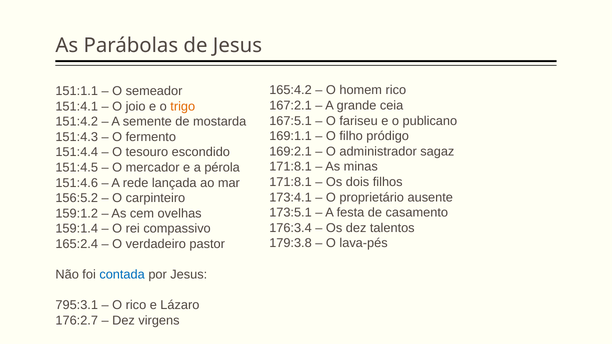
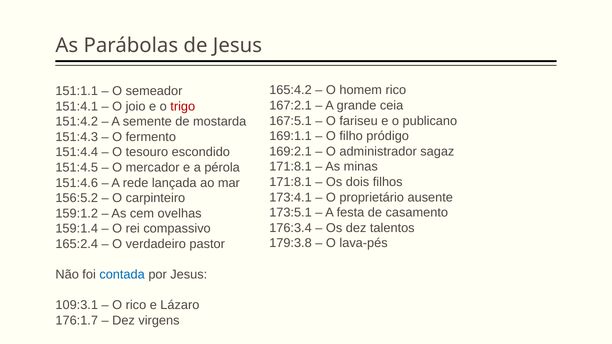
trigo colour: orange -> red
795:3.1: 795:3.1 -> 109:3.1
176:2.7: 176:2.7 -> 176:1.7
